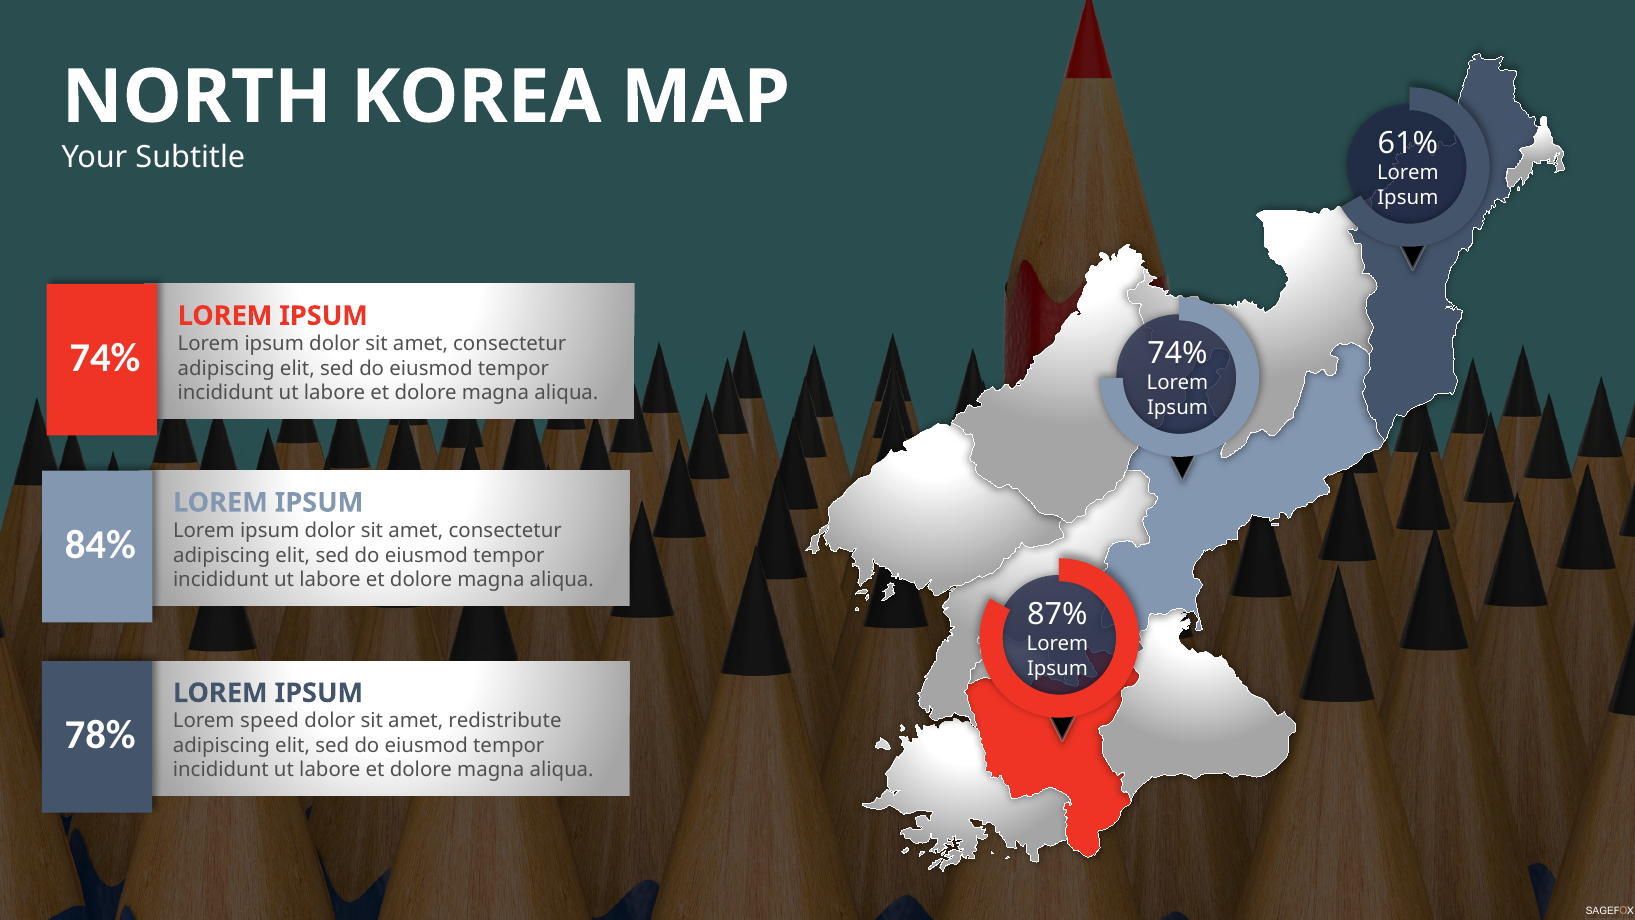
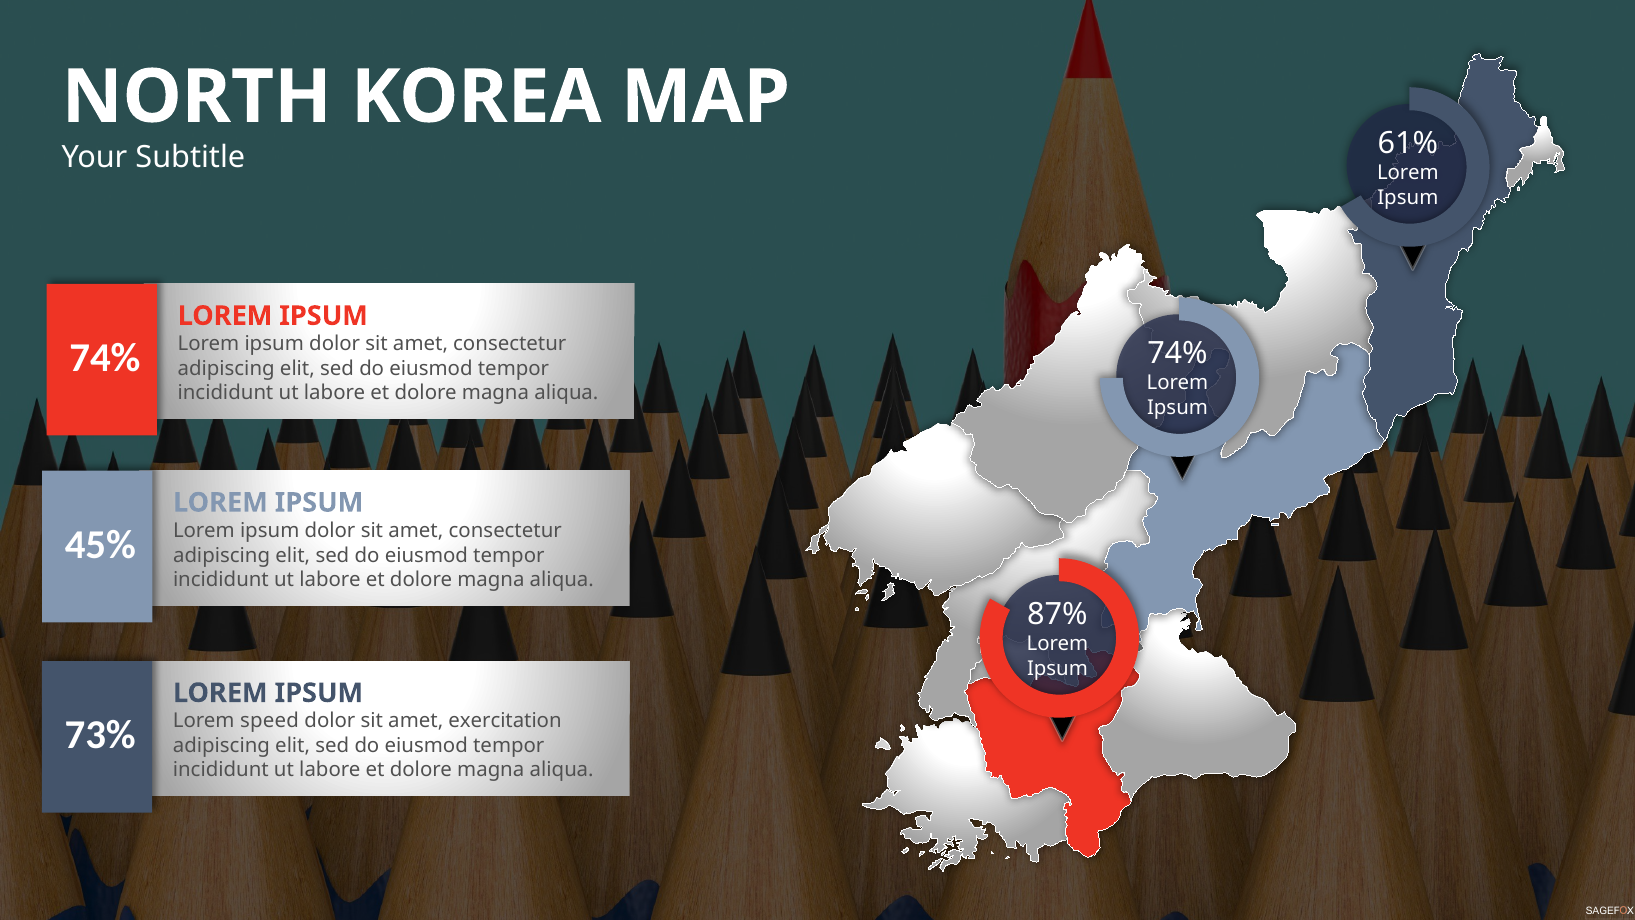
84%: 84% -> 45%
redistribute: redistribute -> exercitation
78%: 78% -> 73%
